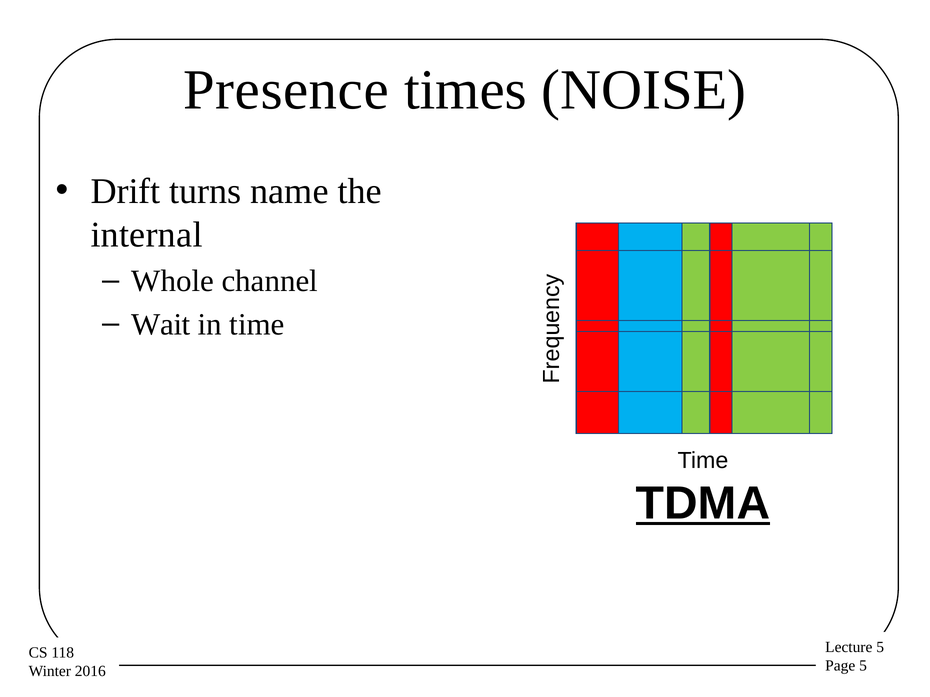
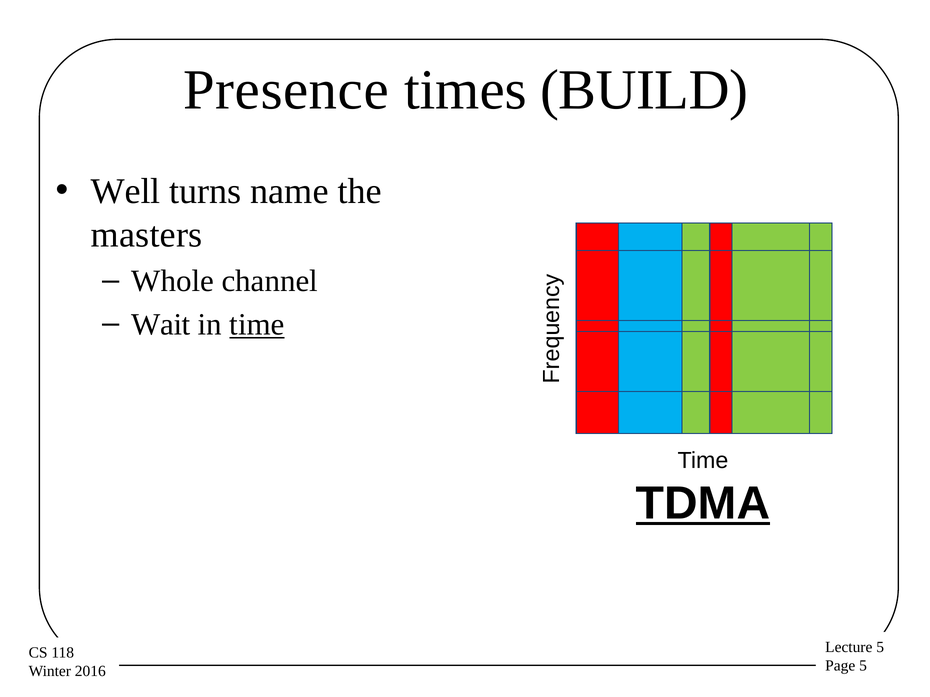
NOISE: NOISE -> BUILD
Drift: Drift -> Well
internal: internal -> masters
time at (257, 325) underline: none -> present
